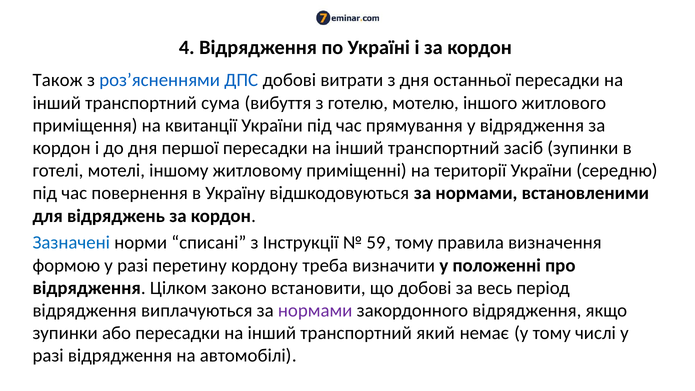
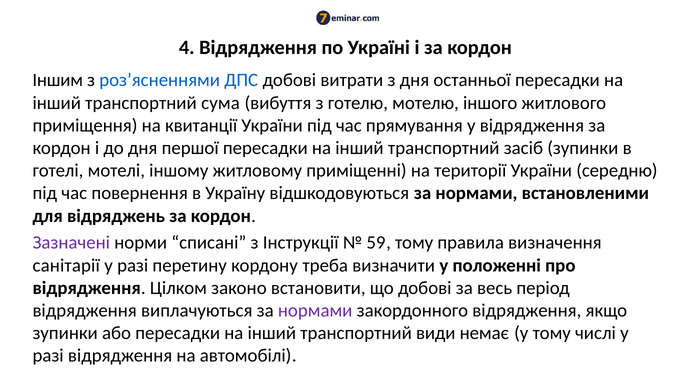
Також: Також -> Іншим
Зазначені colour: blue -> purple
формою: формою -> санітарії
який: який -> види
